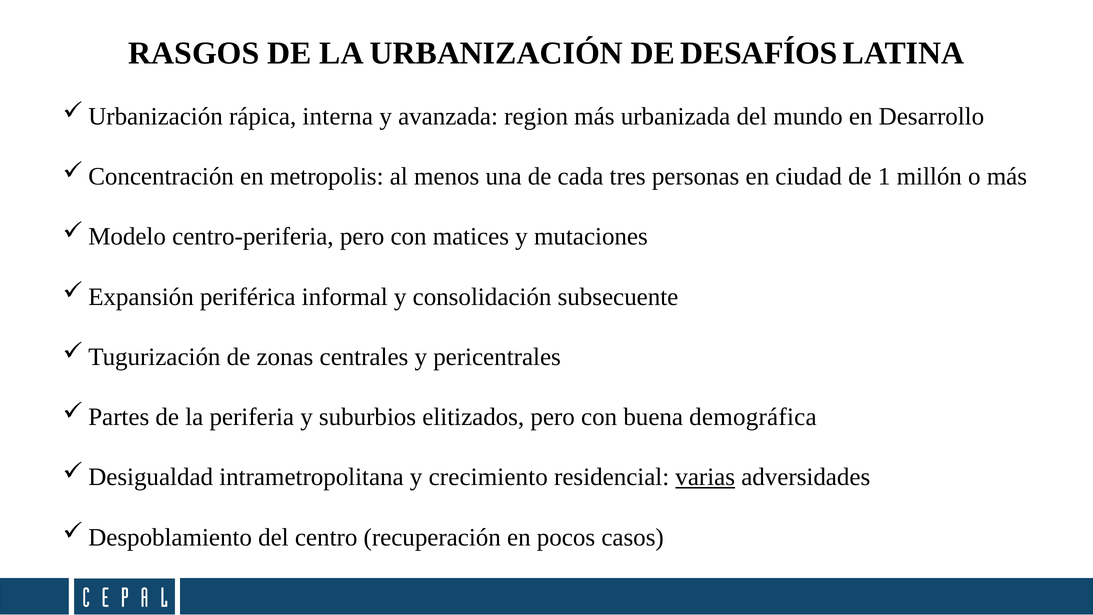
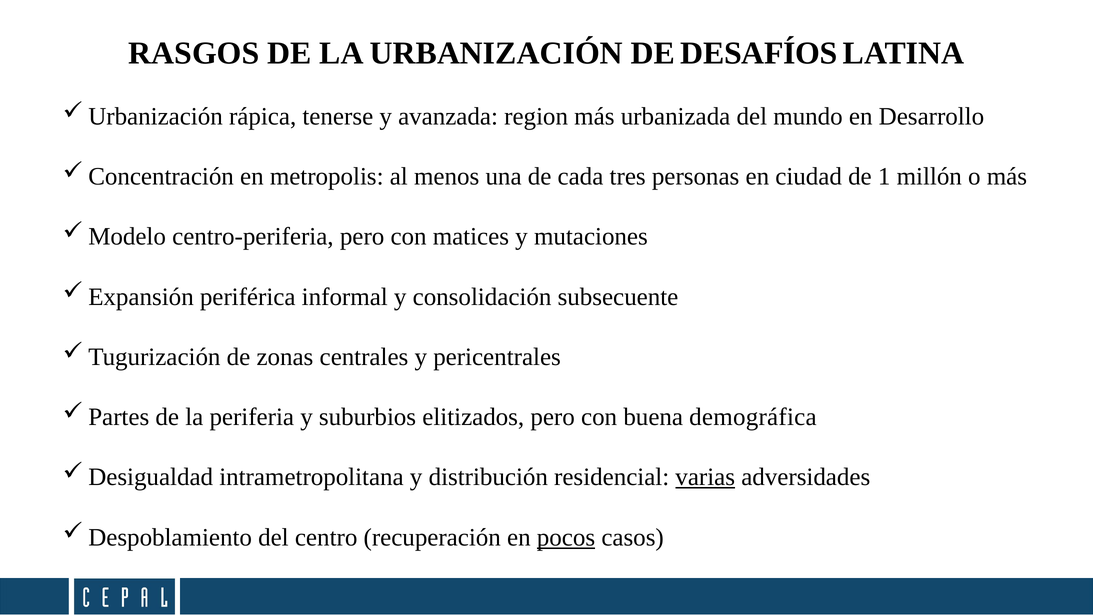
interna: interna -> tenerse
crecimiento: crecimiento -> distribución
pocos underline: none -> present
